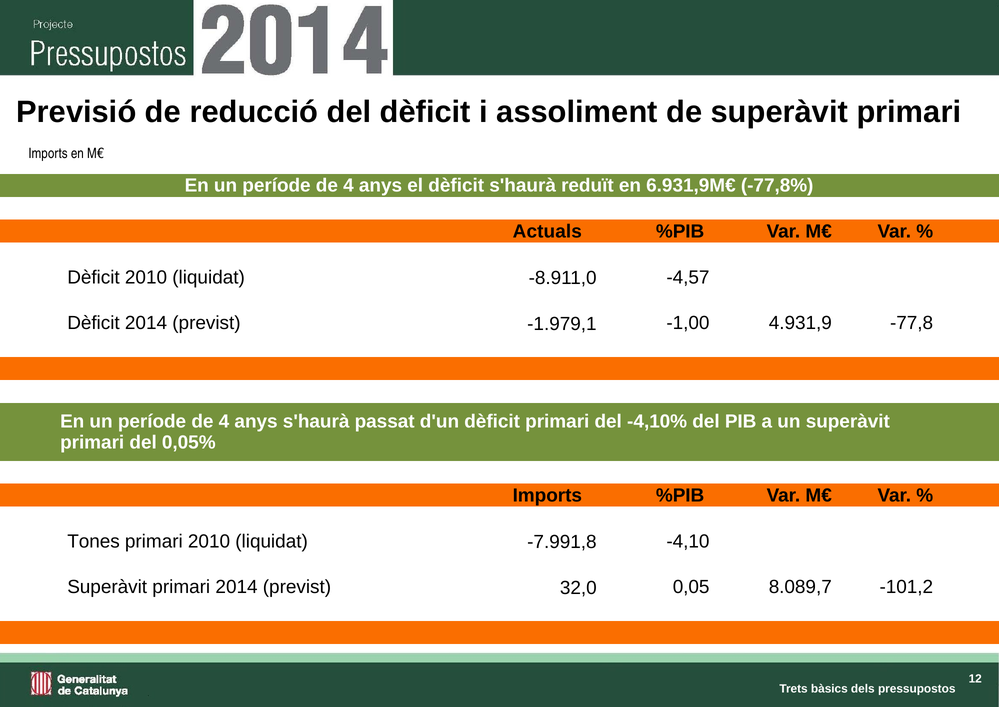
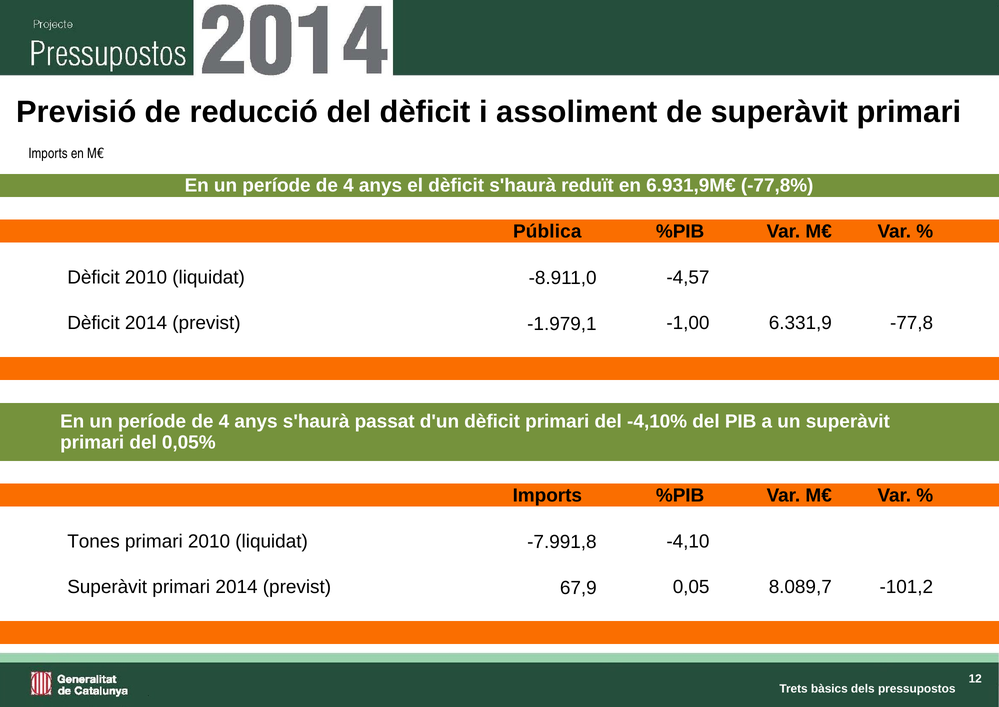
Actuals: Actuals -> Pública
4.931,9: 4.931,9 -> 6.331,9
32,0: 32,0 -> 67,9
